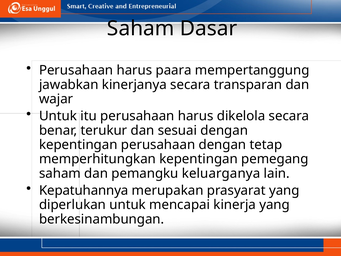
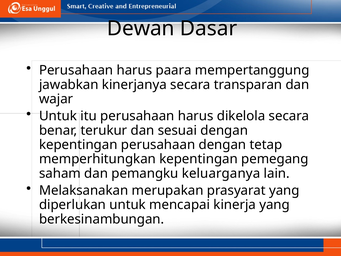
Saham at (141, 28): Saham -> Dewan
Kepatuhannya: Kepatuhannya -> Melaksanakan
